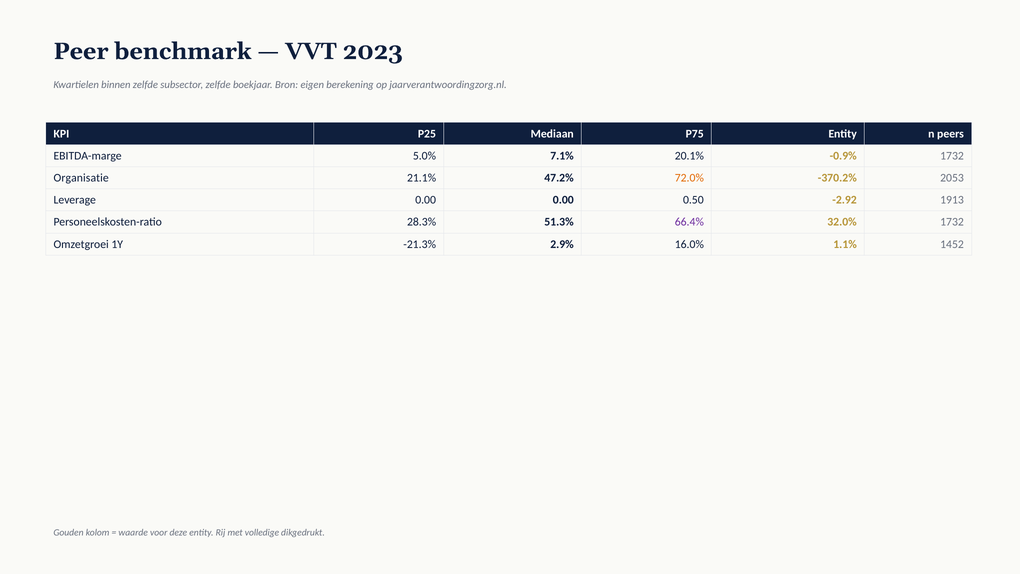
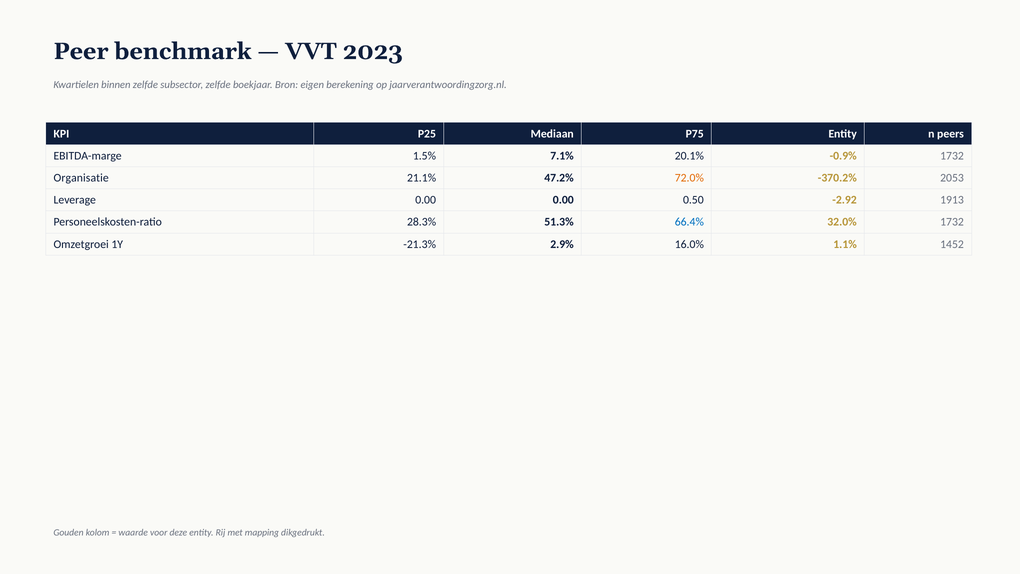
5.0%: 5.0% -> 1.5%
66.4% colour: purple -> blue
volledige: volledige -> mapping
